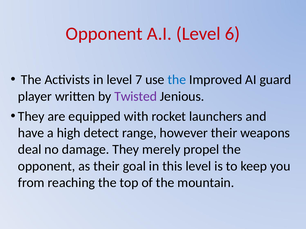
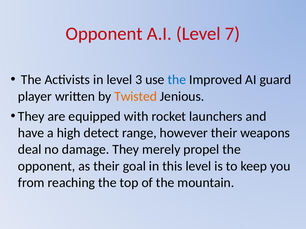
6: 6 -> 7
7: 7 -> 3
Twisted colour: purple -> orange
